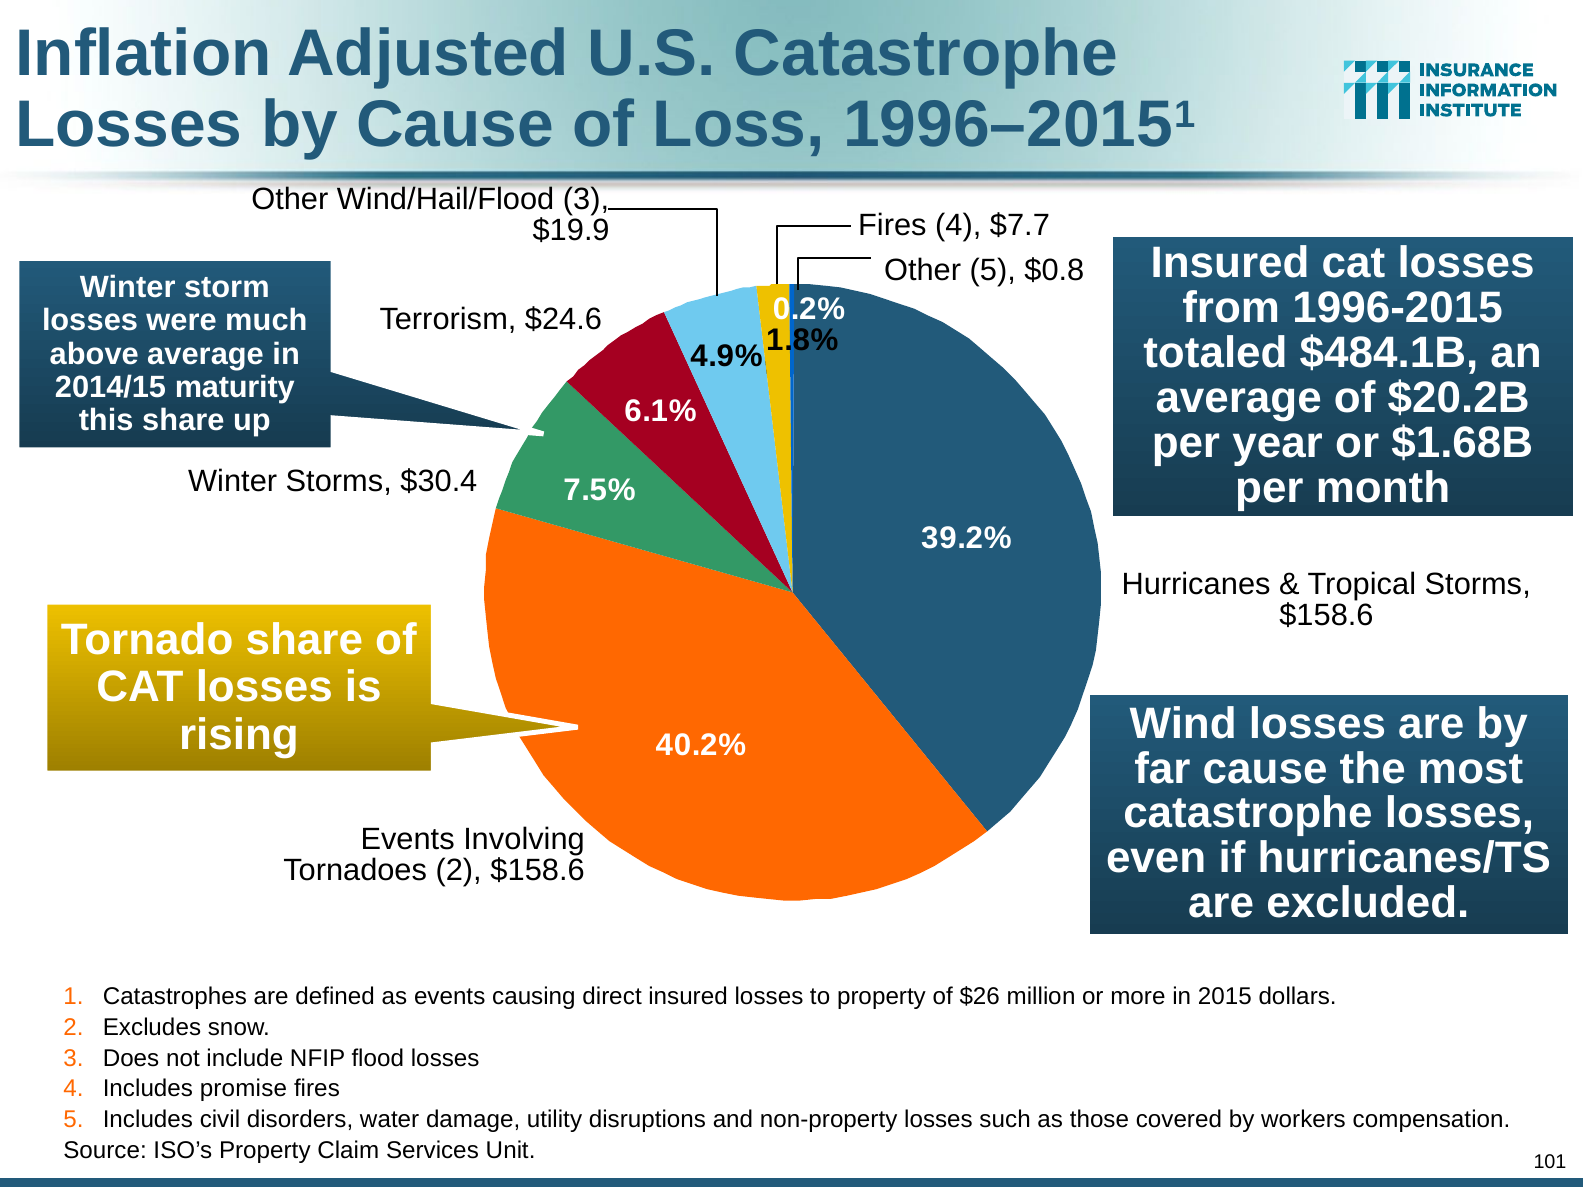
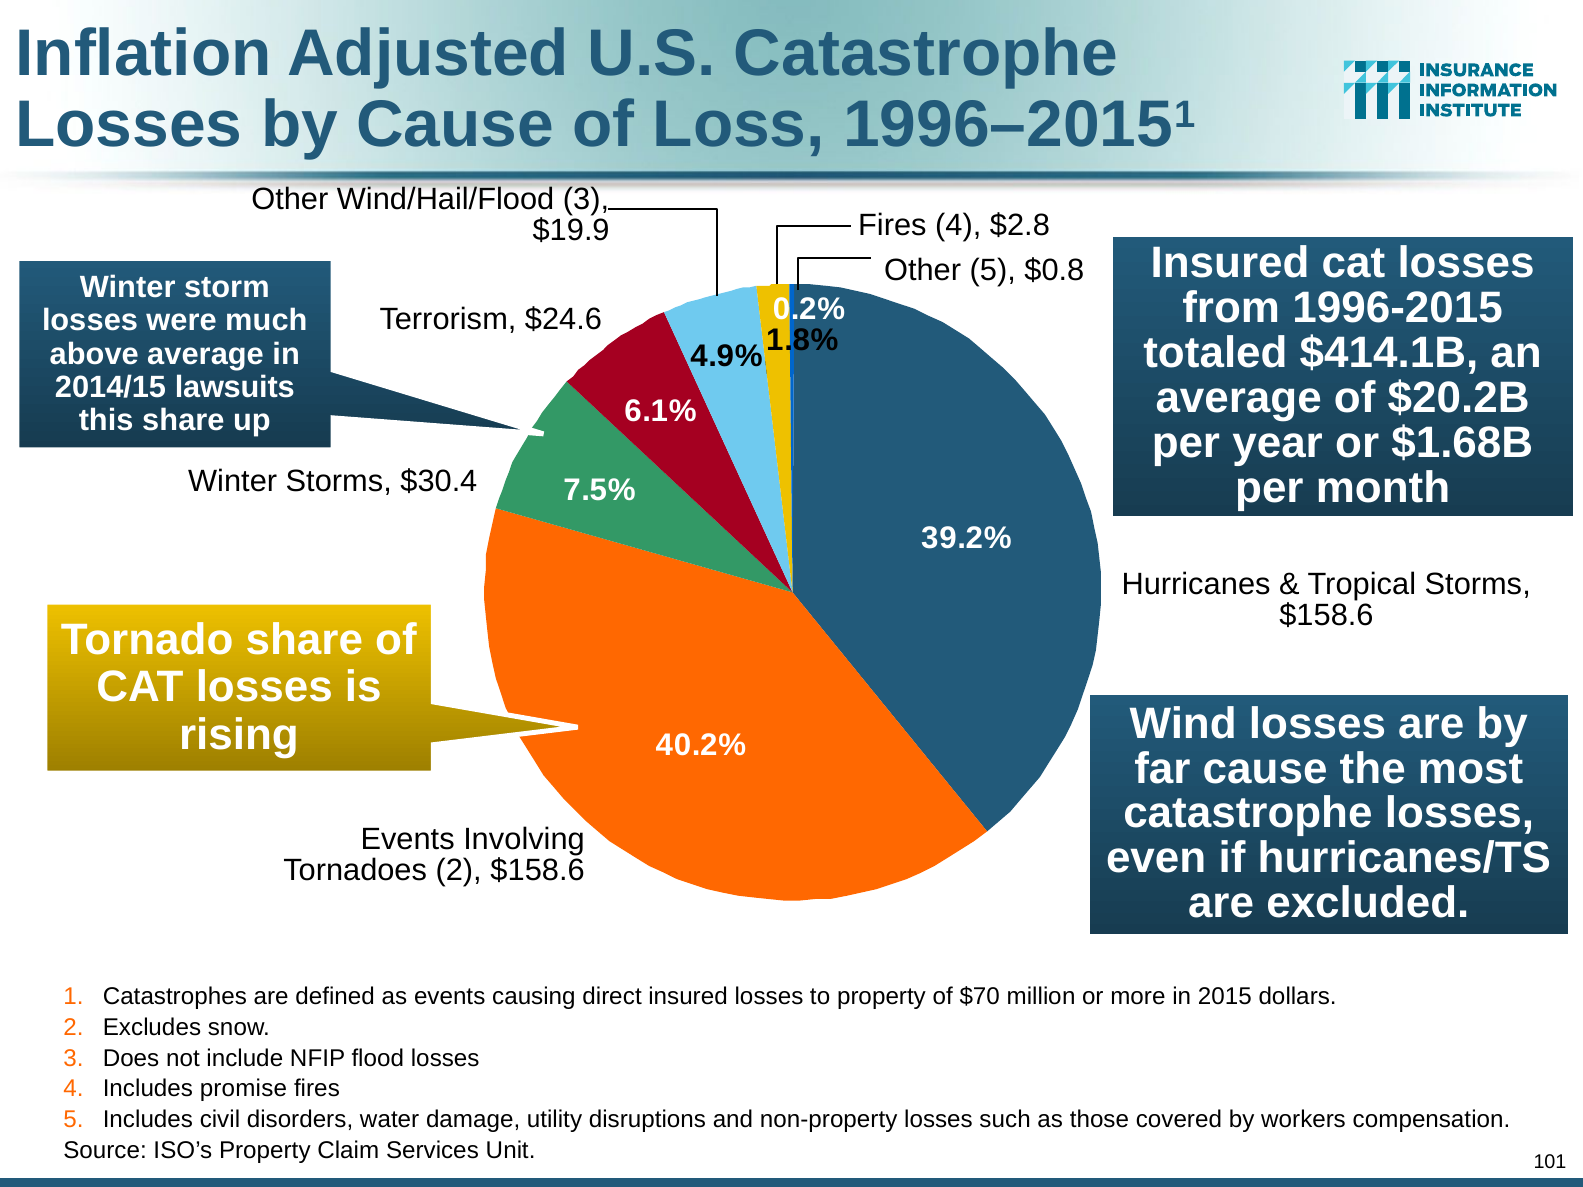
$7.7: $7.7 -> $2.8
$484.1B: $484.1B -> $414.1B
maturity: maturity -> lawsuits
$26: $26 -> $70
